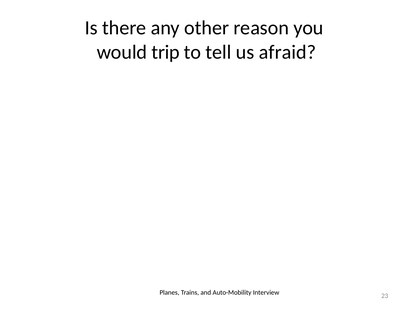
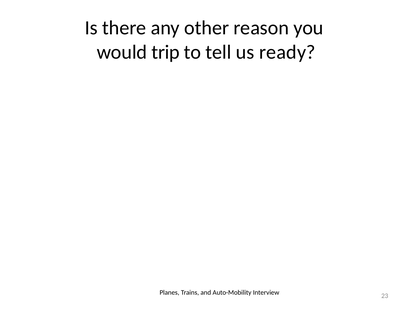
afraid: afraid -> ready
